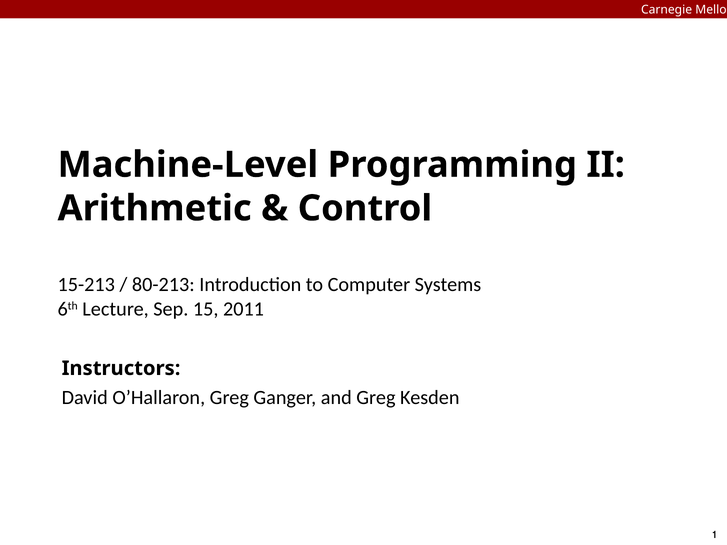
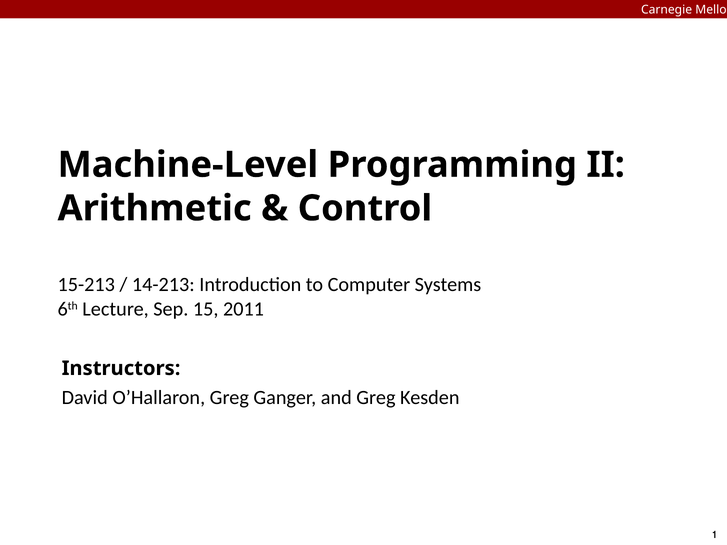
80-213: 80-213 -> 14-213
